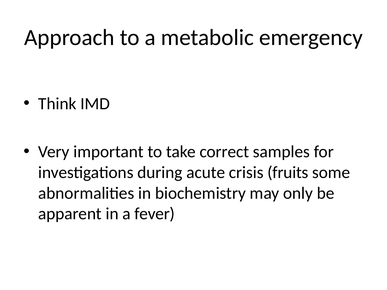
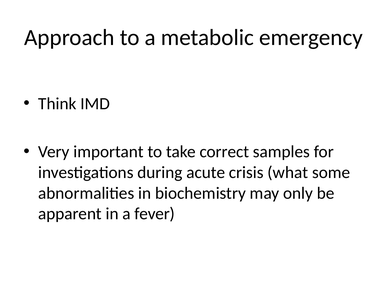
fruits: fruits -> what
